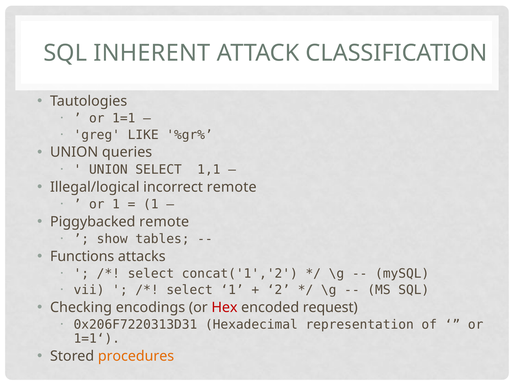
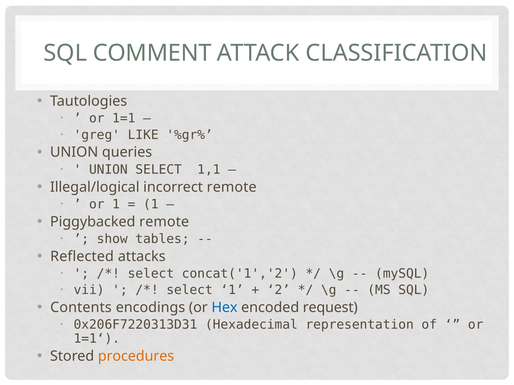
INHERENT: INHERENT -> COMMENT
Functions: Functions -> Reflected
Checking: Checking -> Contents
Hex colour: red -> blue
